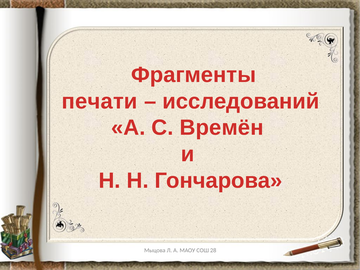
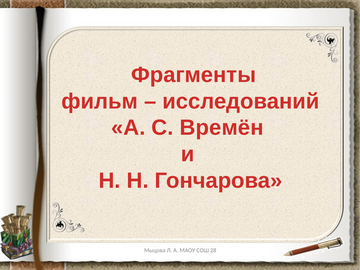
печати: печати -> фильм
